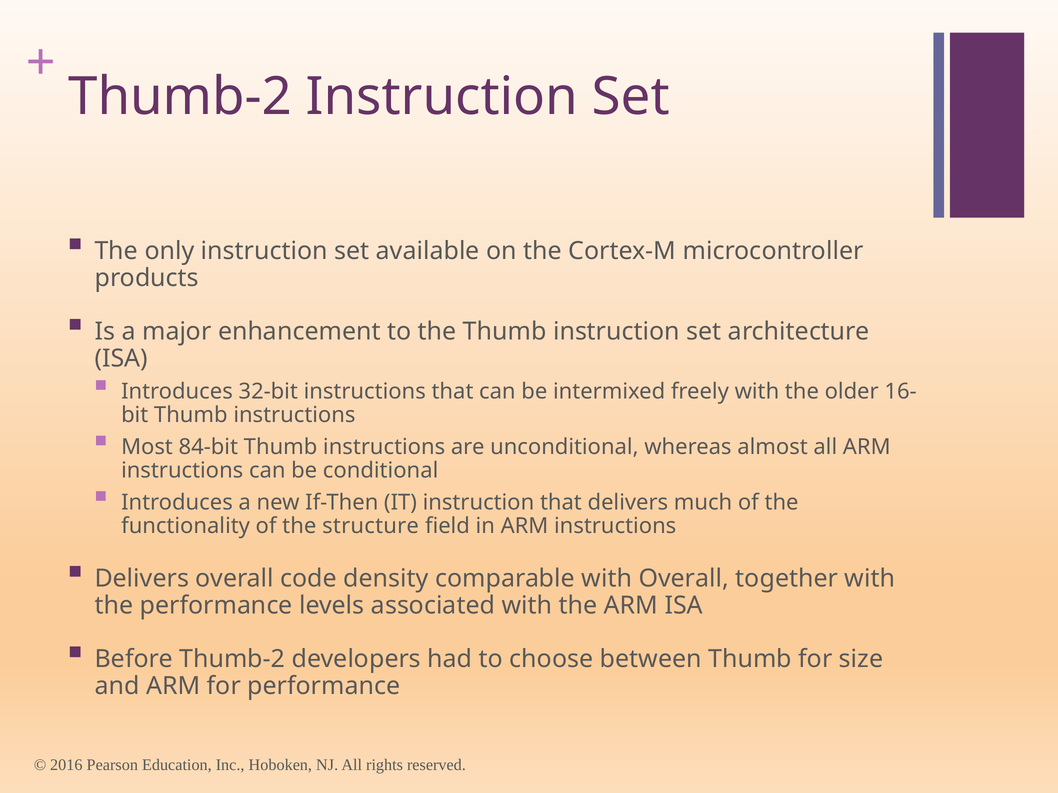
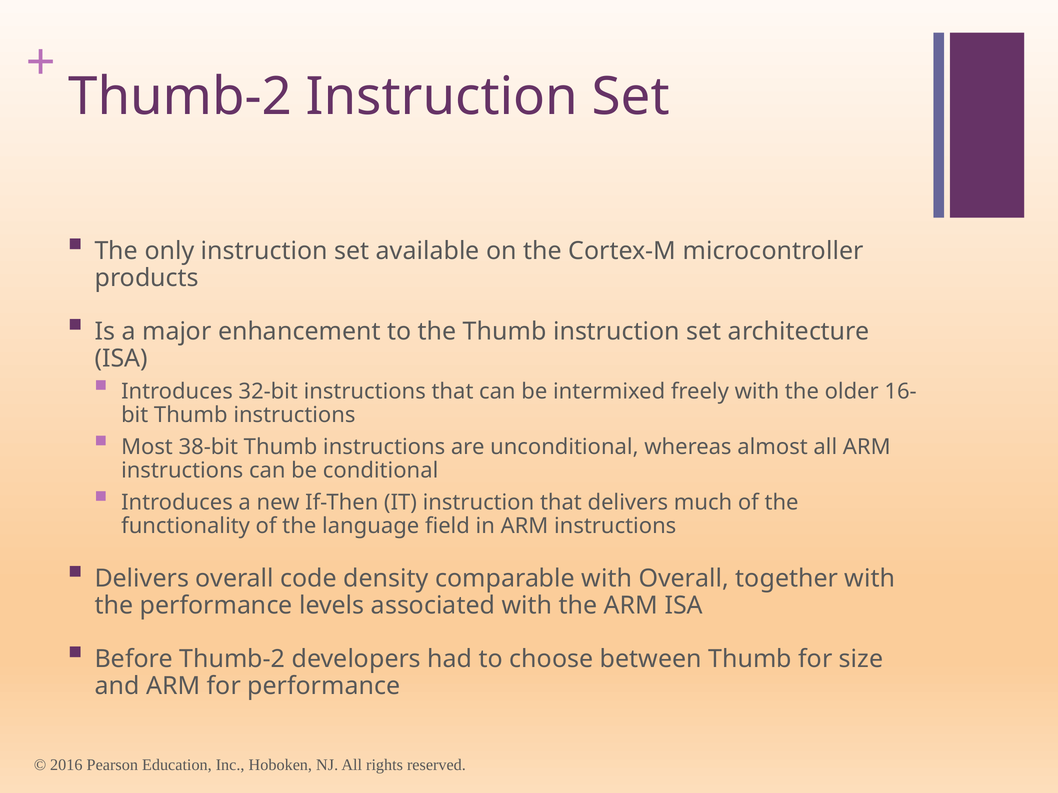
84-bit: 84-bit -> 38-bit
structure: structure -> language
